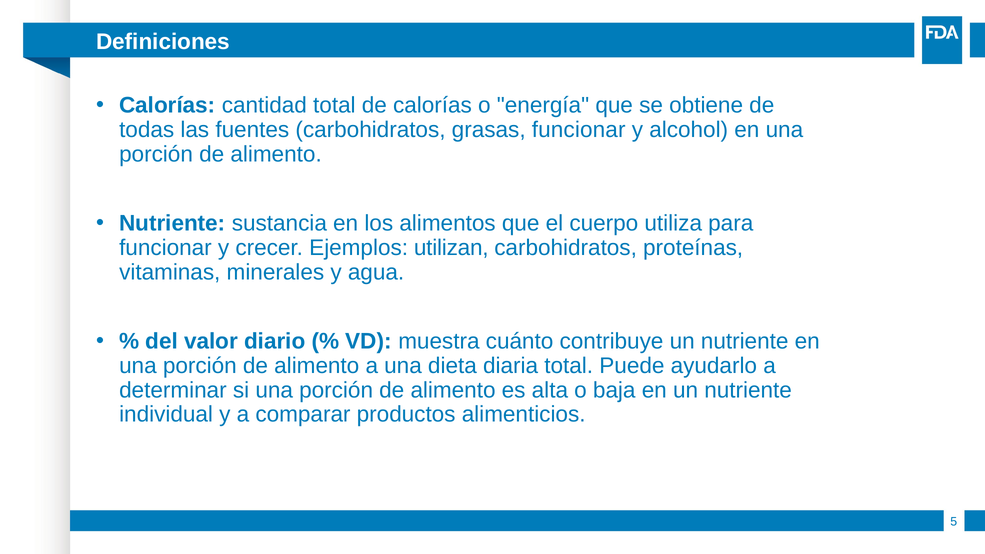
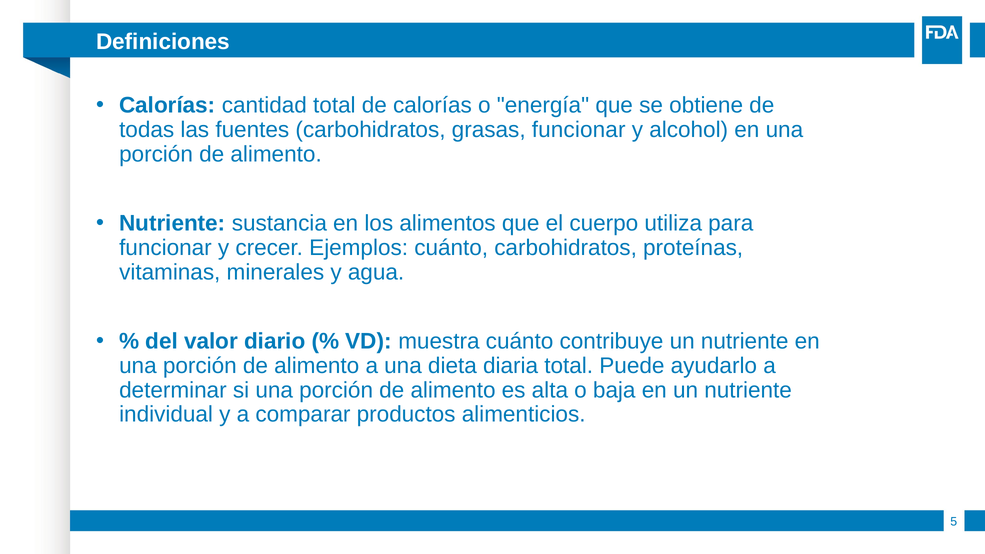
Ejemplos utilizan: utilizan -> cuánto
